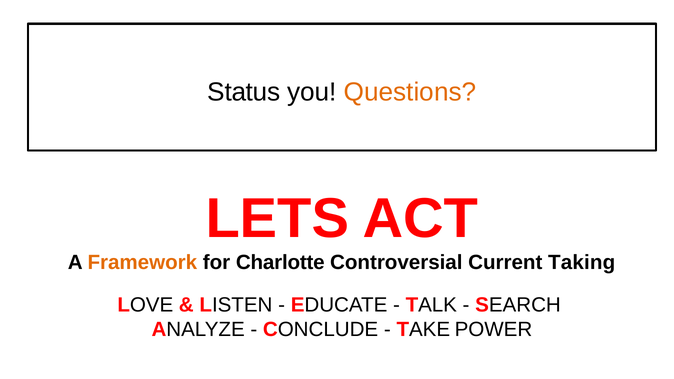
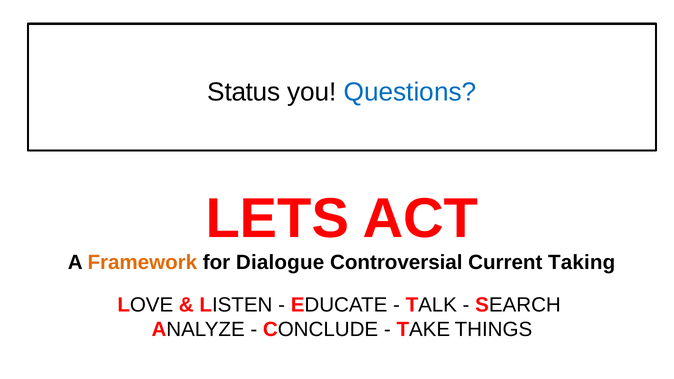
Questions colour: orange -> blue
Charlotte: Charlotte -> Dialogue
POWER: POWER -> THINGS
